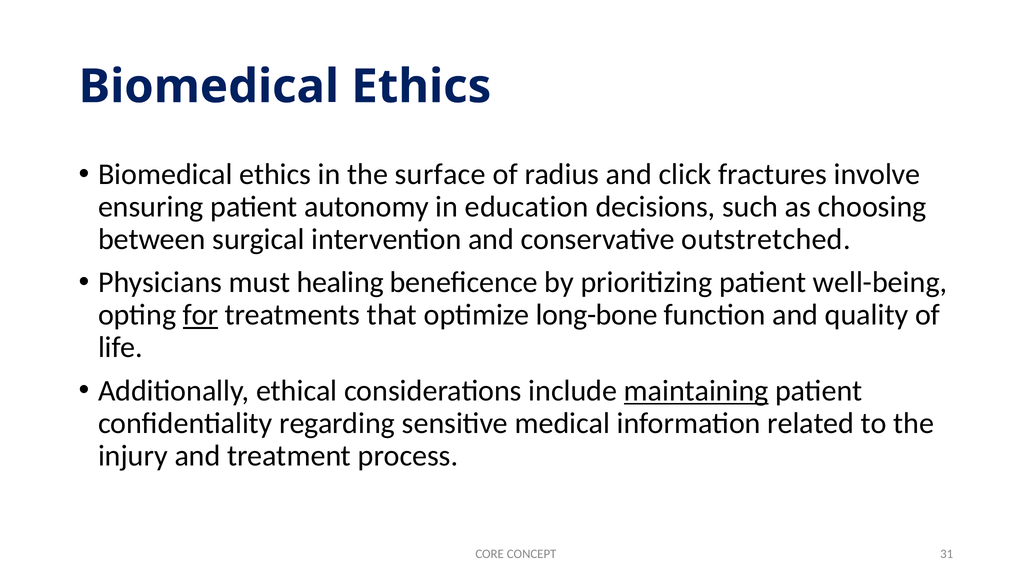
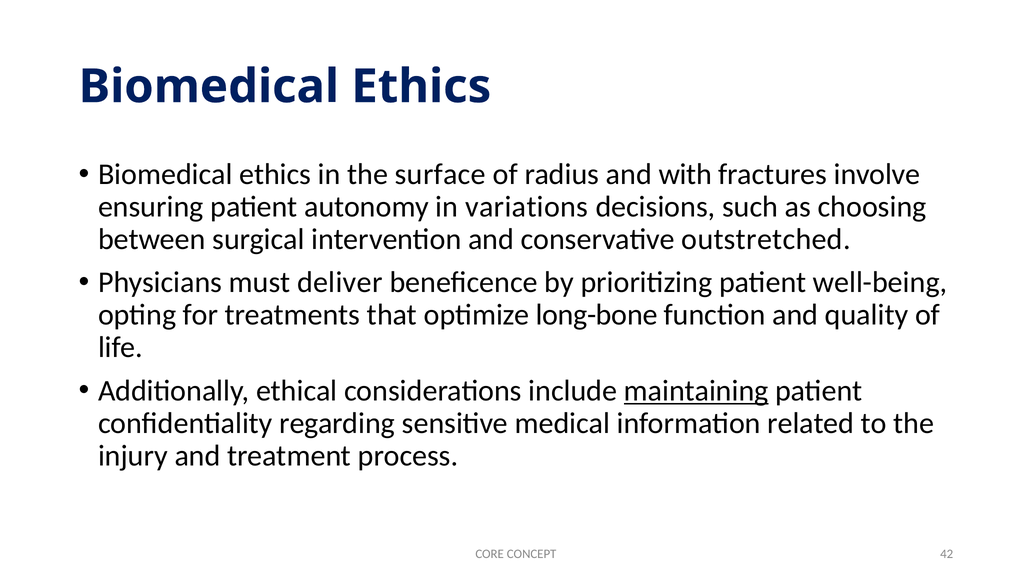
click: click -> with
education: education -> variations
healing: healing -> deliver
for underline: present -> none
31: 31 -> 42
